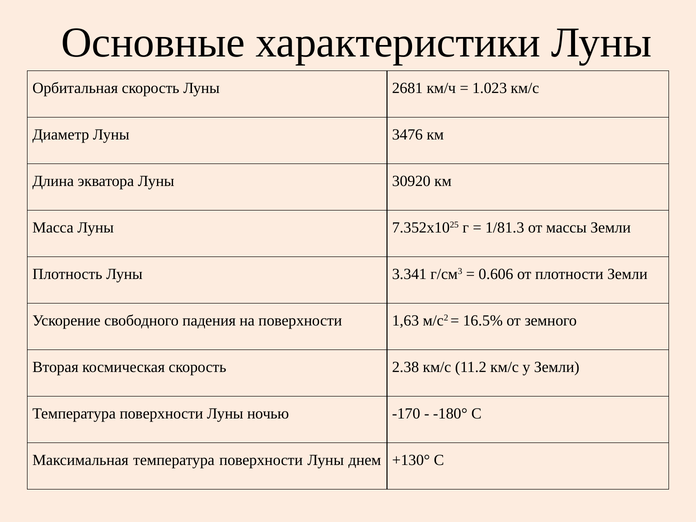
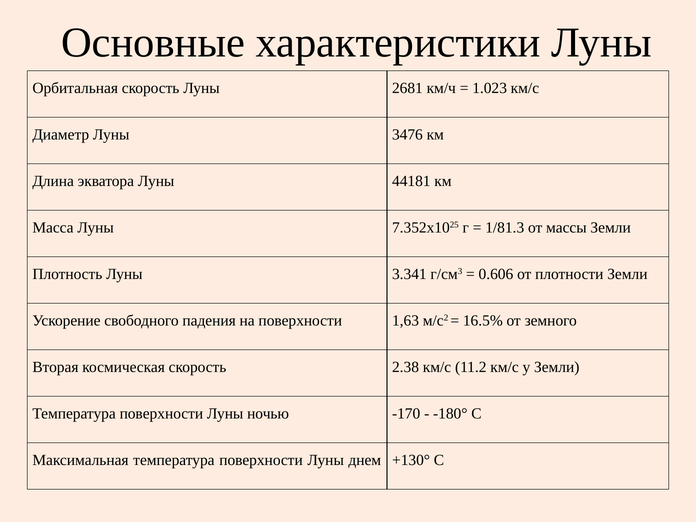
30920: 30920 -> 44181
